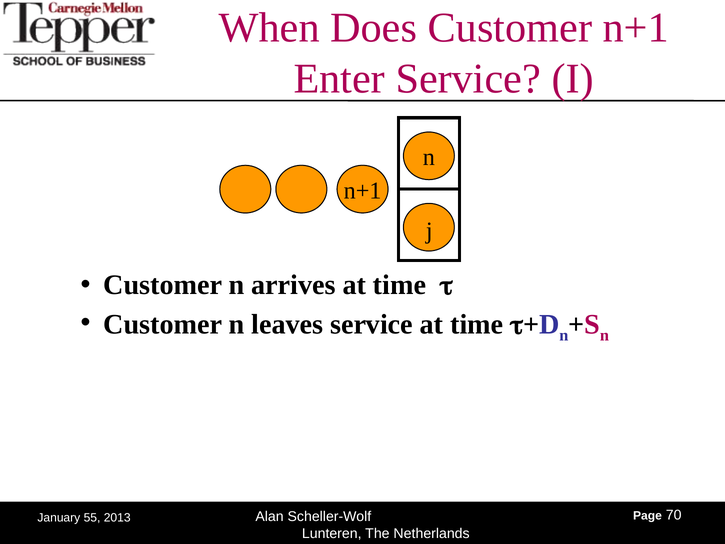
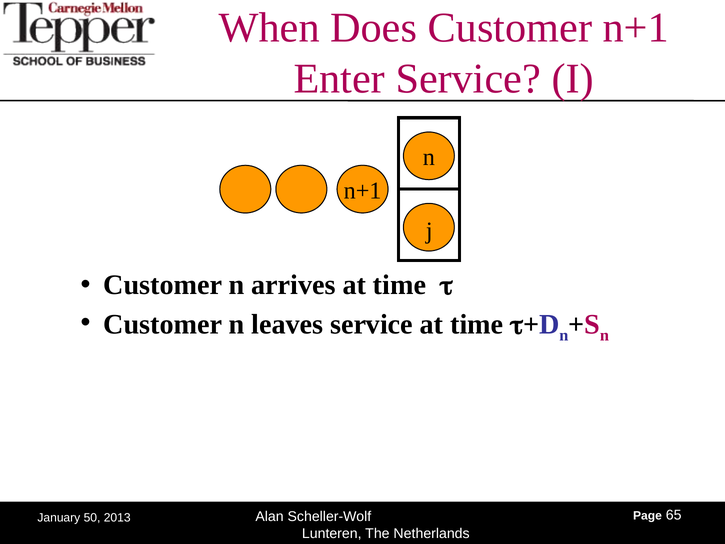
70: 70 -> 65
55: 55 -> 50
